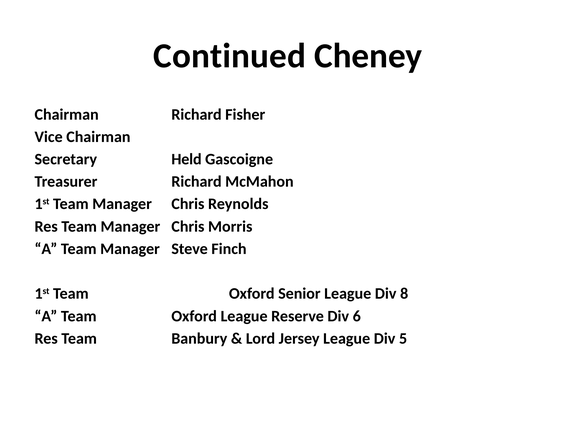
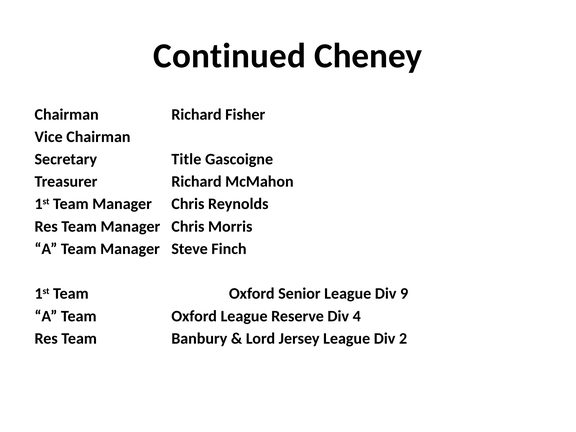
Held: Held -> Title
8: 8 -> 9
6: 6 -> 4
5: 5 -> 2
